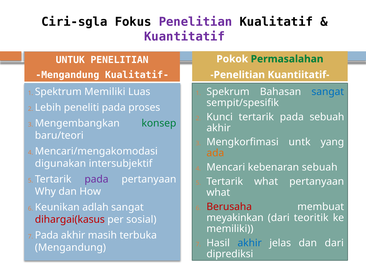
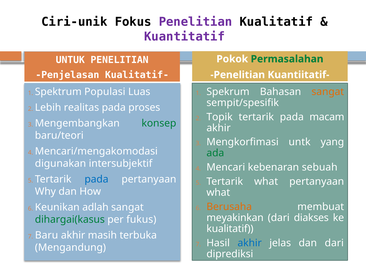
Ciri-sgla: Ciri-sgla -> Ciri-unik
Mengandung at (67, 75): Mengandung -> Penjelasan
Spektrum Memiliki: Memiliki -> Populasi
sangat at (328, 92) colour: blue -> orange
peneliti: peneliti -> realitas
Kunci: Kunci -> Topik
pada sebuah: sebuah -> macam
ada colour: orange -> green
pada at (96, 179) colour: purple -> blue
Berusaha colour: red -> orange
teoritik: teoritik -> diakses
dihargai(kasus colour: red -> green
sosial: sosial -> fukus
memiliki at (230, 228): memiliki -> kualitatif
Pada at (47, 235): Pada -> Baru
